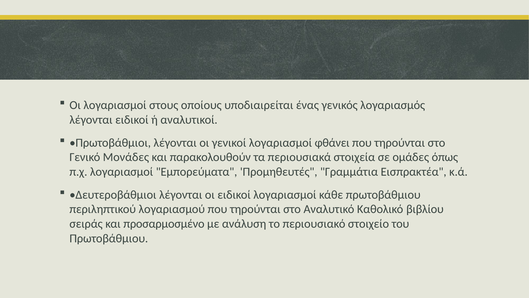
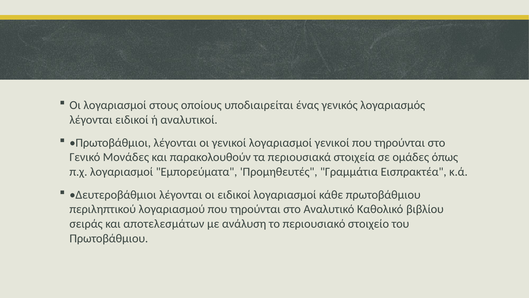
λογαριασμοί φθάνει: φθάνει -> γενικοί
προσαρμοσμένο: προσαρμοσμένο -> αποτελεσμάτων
